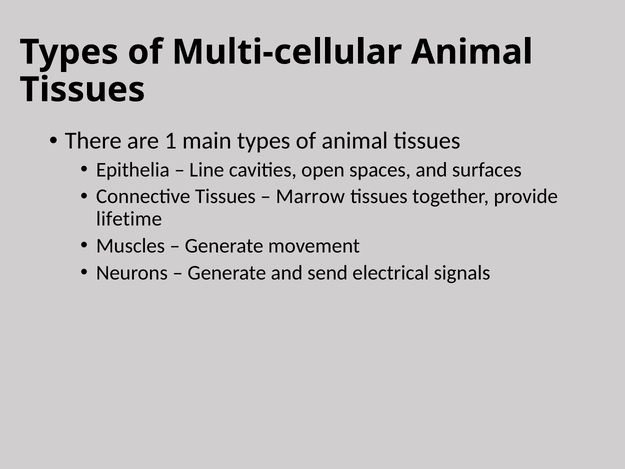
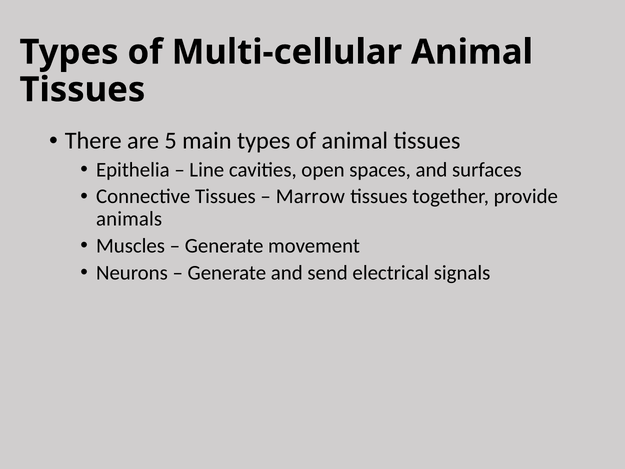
1: 1 -> 5
lifetime: lifetime -> animals
